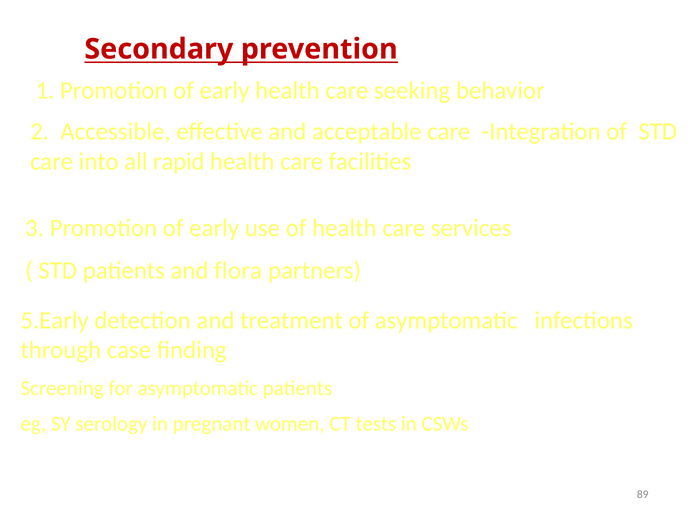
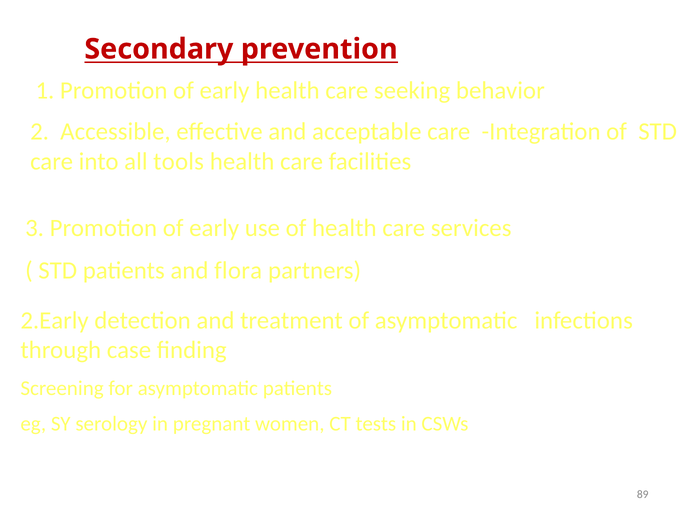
rapid: rapid -> tools
5.Early: 5.Early -> 2.Early
